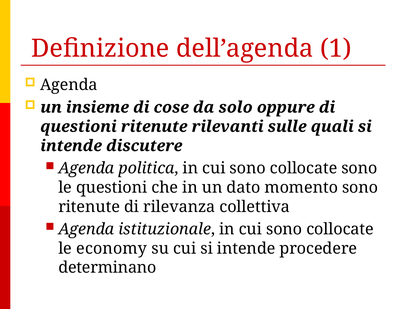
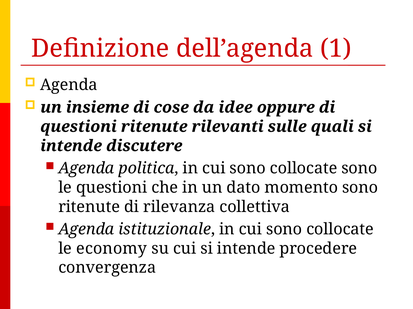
solo: solo -> idee
determinano: determinano -> convergenza
